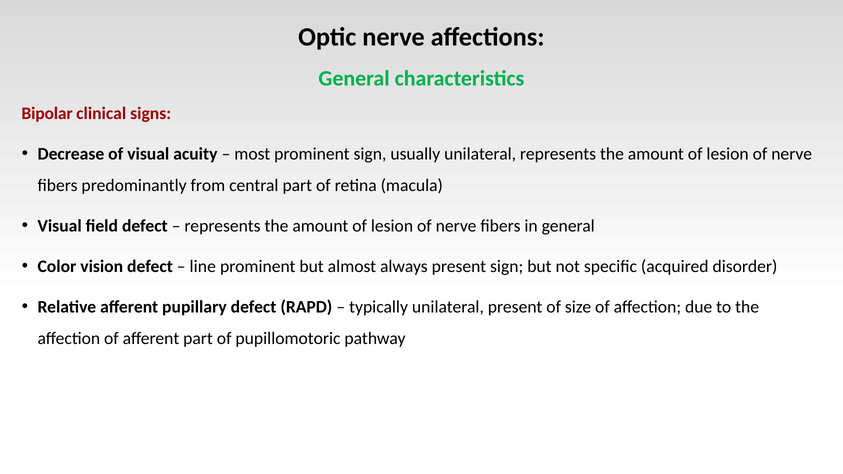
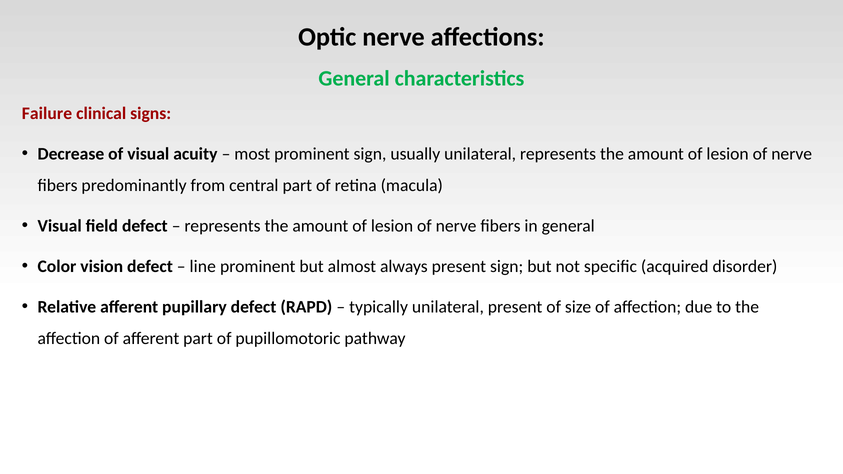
Bipolar: Bipolar -> Failure
